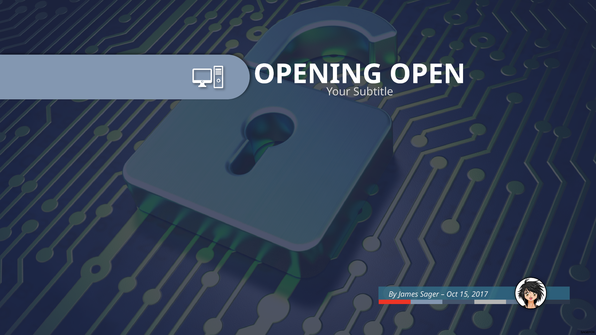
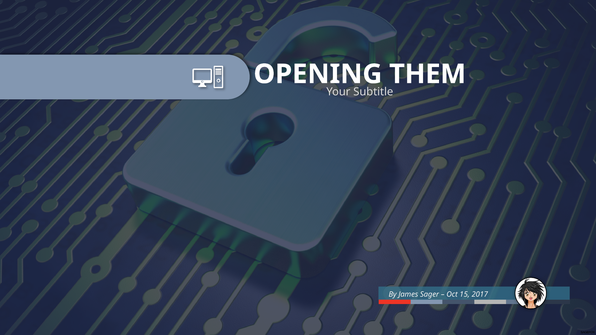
OPEN: OPEN -> THEM
